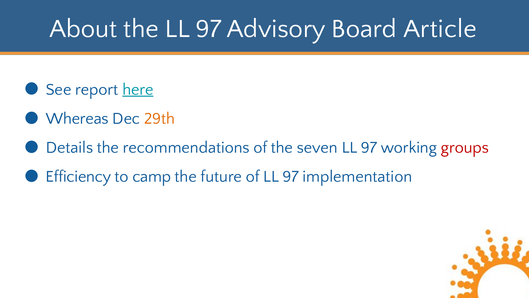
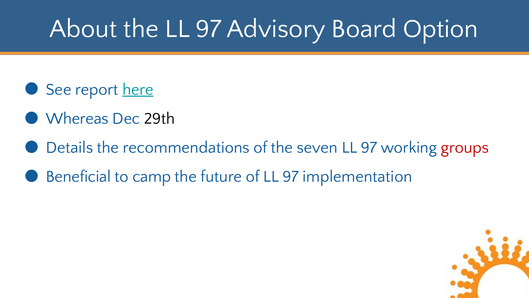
Article: Article -> Option
29th colour: orange -> black
Efficiency: Efficiency -> Beneficial
